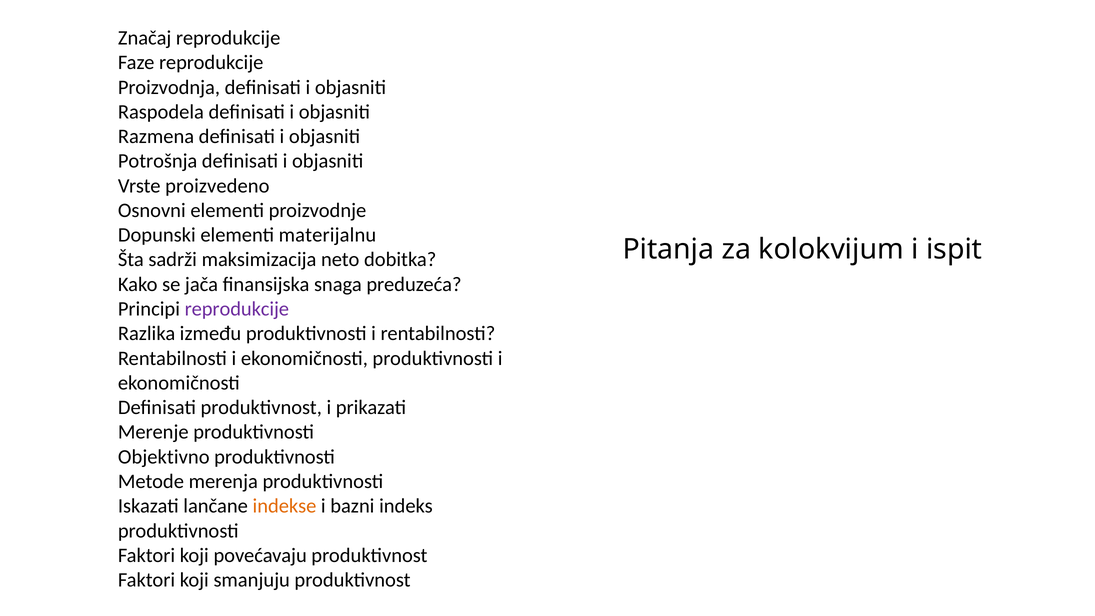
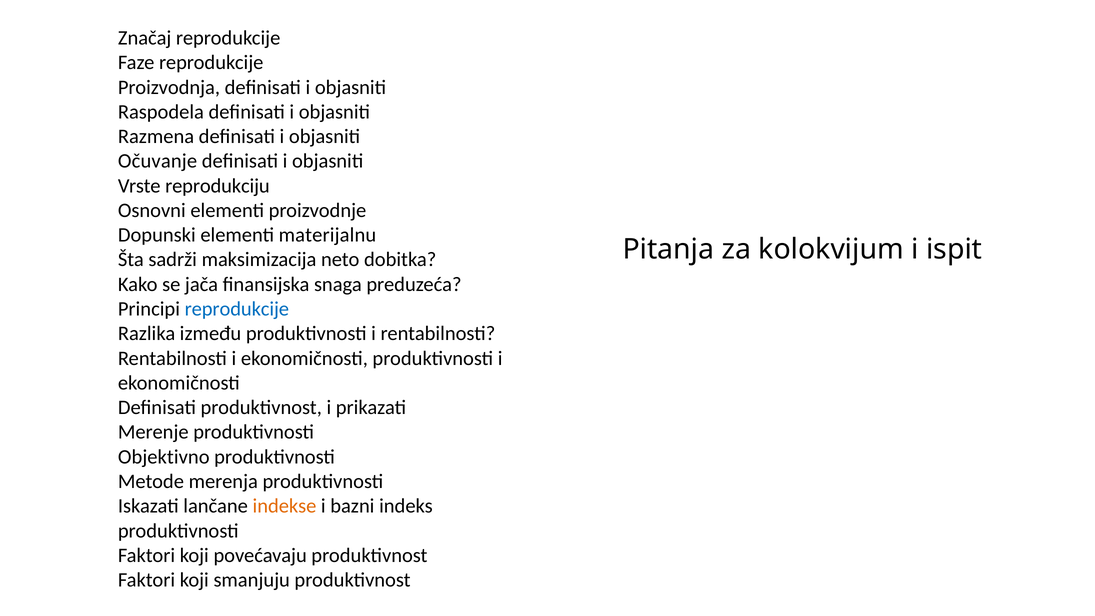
Potrošnja: Potrošnja -> Očuvanje
proizvedeno: proizvedeno -> reprodukciju
reprodukcije at (237, 309) colour: purple -> blue
